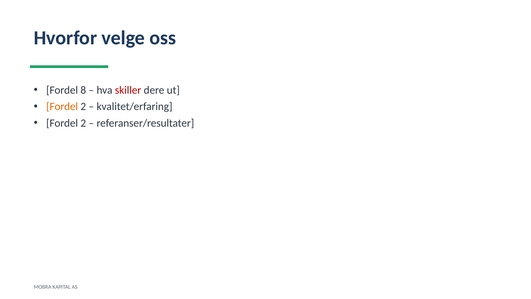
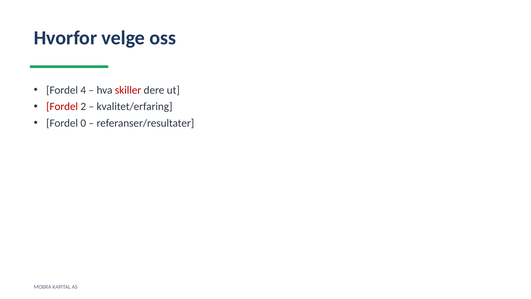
8: 8 -> 4
Fordel at (62, 107) colour: orange -> red
2 at (83, 123): 2 -> 0
